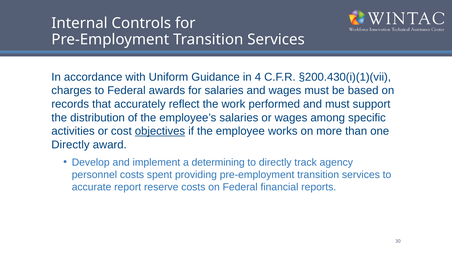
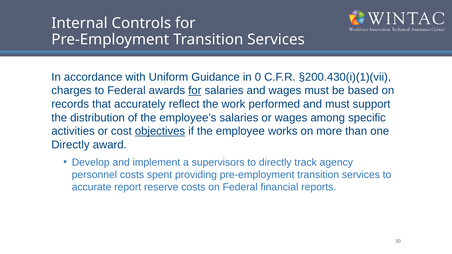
4: 4 -> 0
for at (195, 91) underline: none -> present
determining: determining -> supervisors
